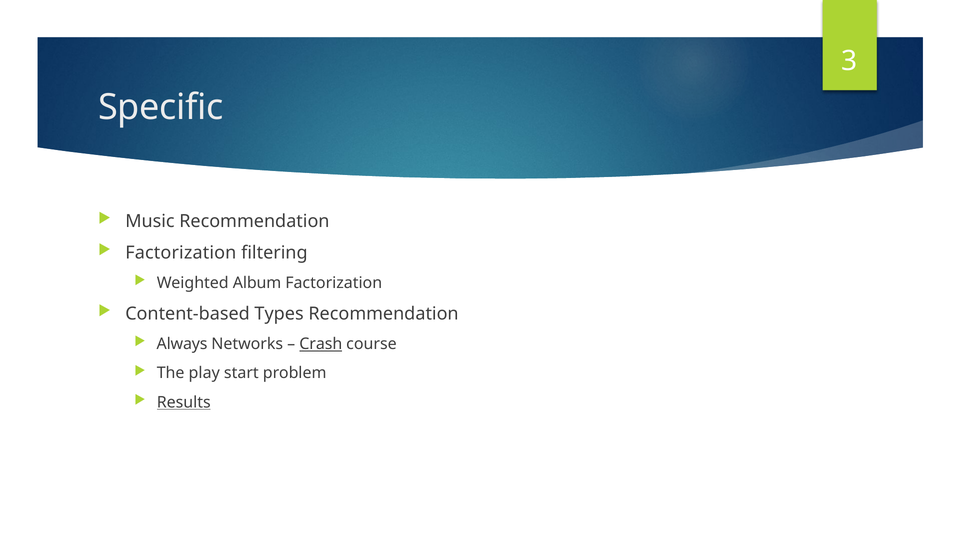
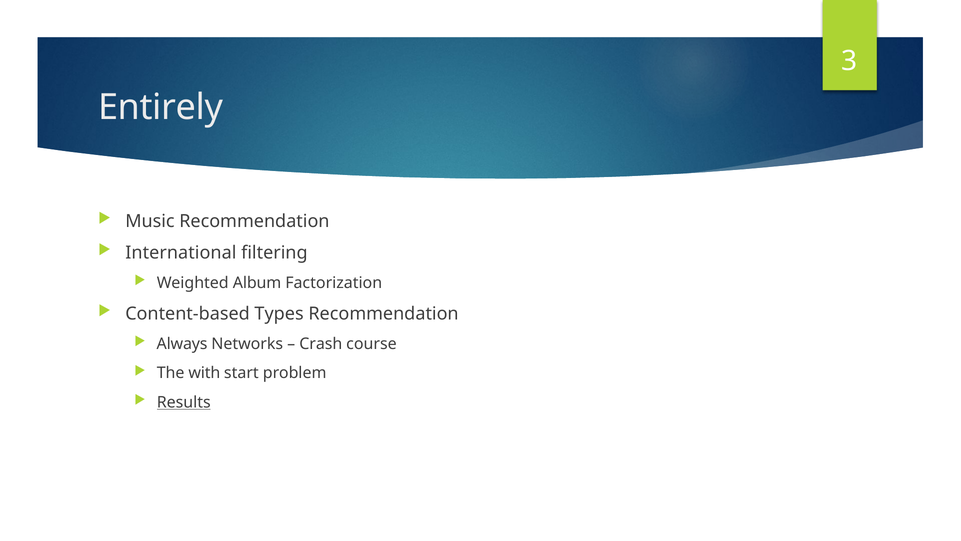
Specific: Specific -> Entirely
Factorization at (181, 253): Factorization -> International
Crash underline: present -> none
play: play -> with
